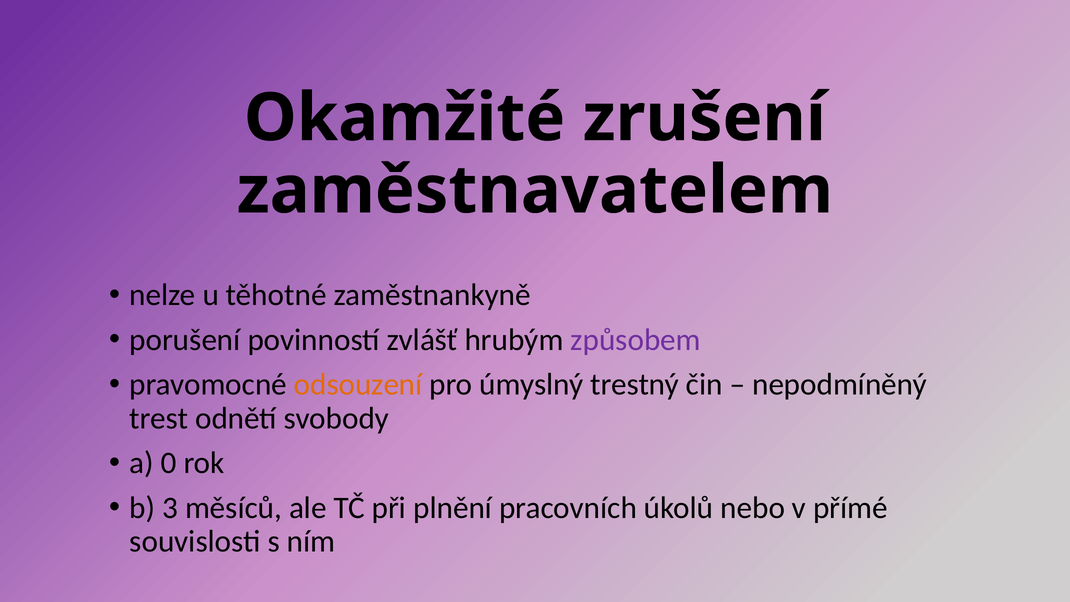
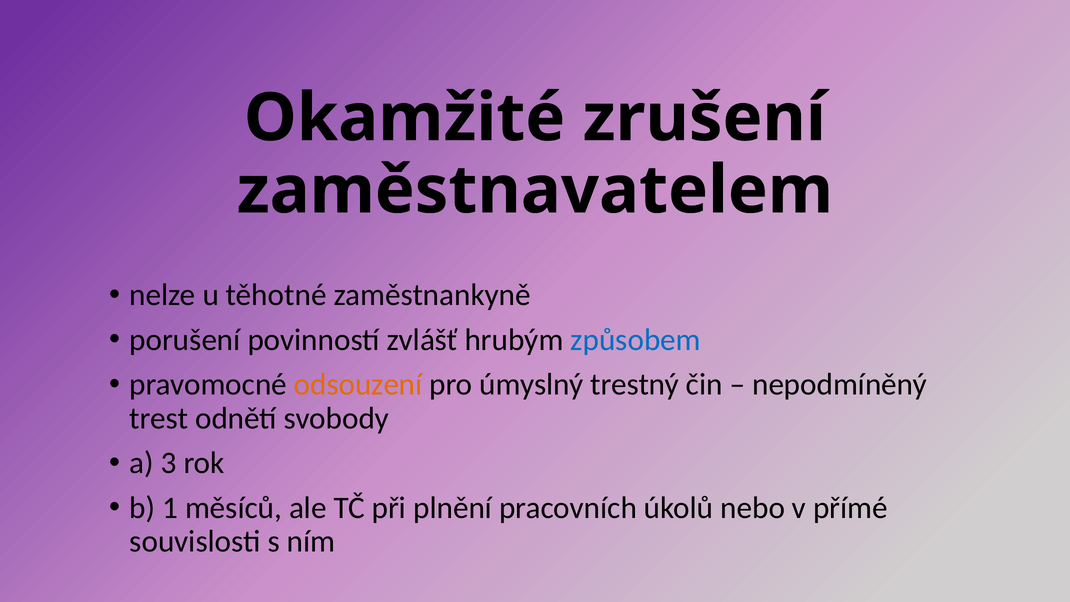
způsobem colour: purple -> blue
0: 0 -> 3
3: 3 -> 1
